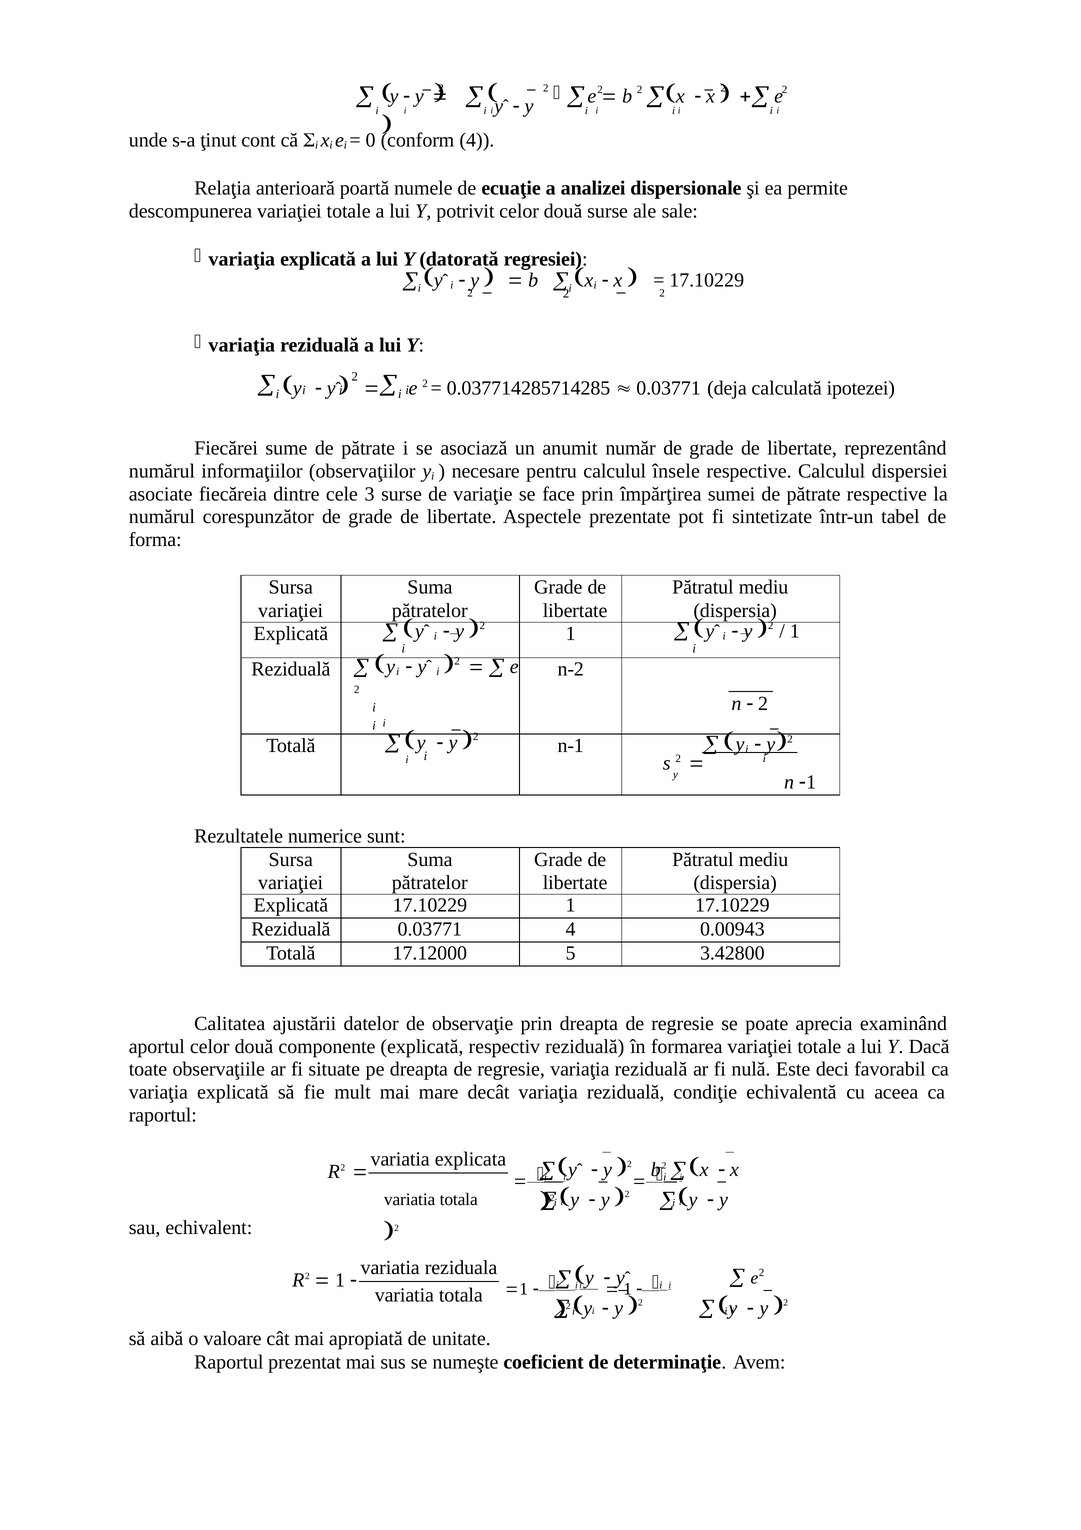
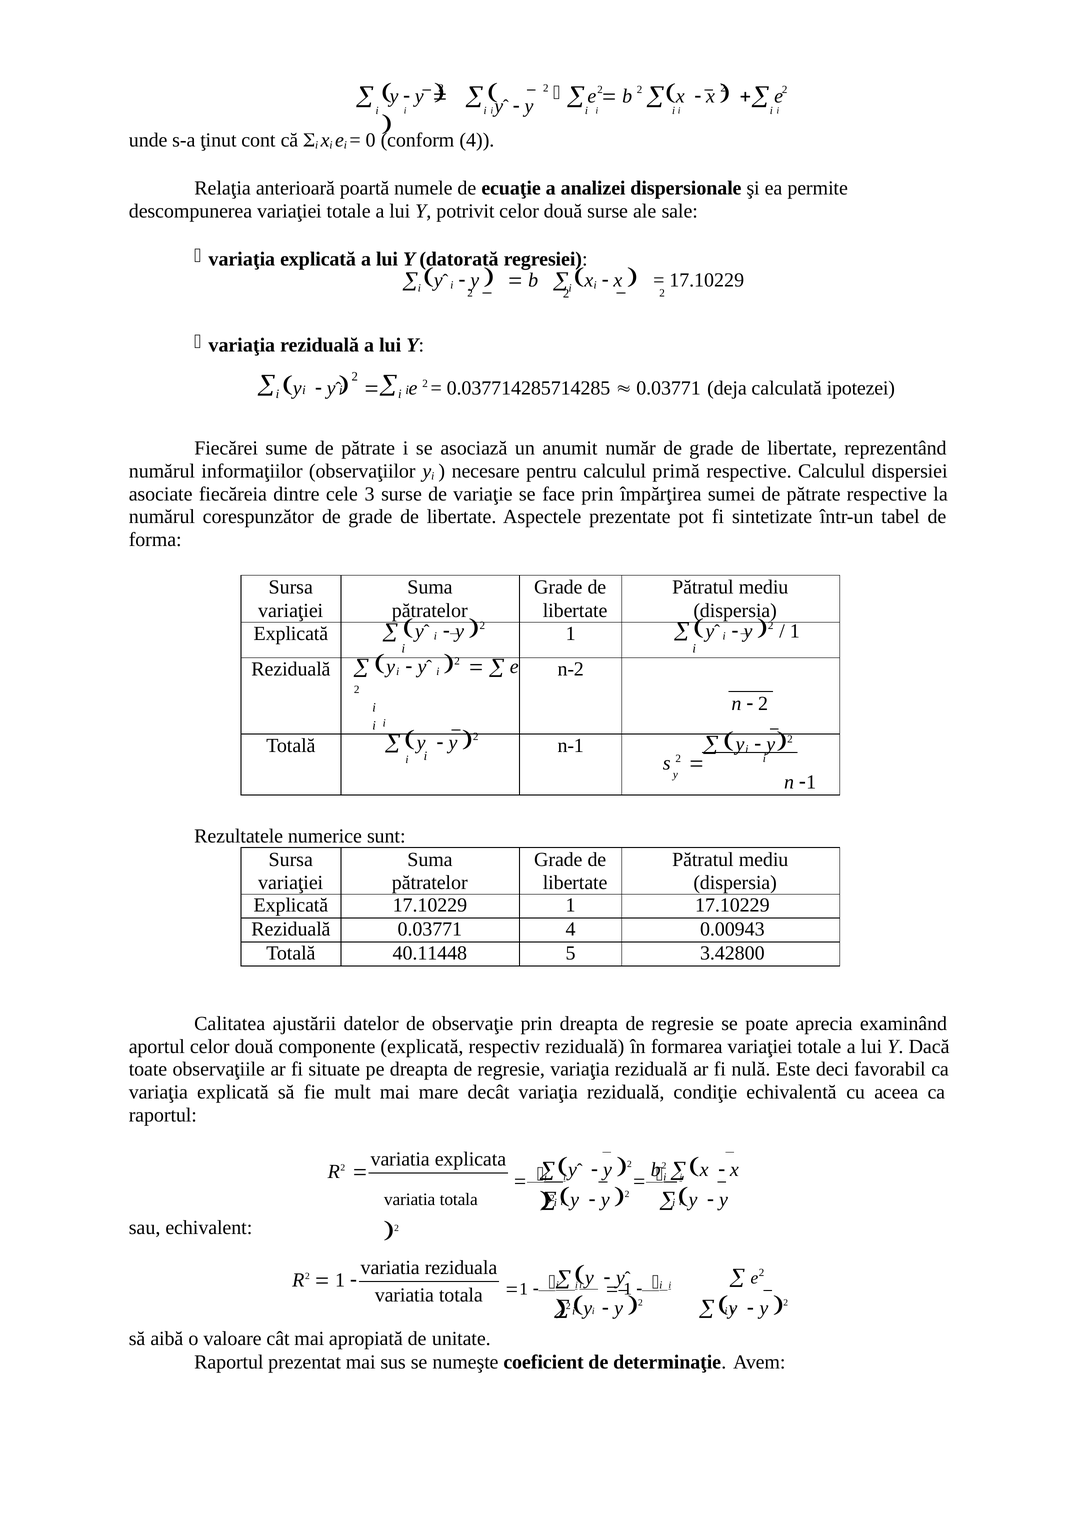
însele: însele -> primă
17.12000: 17.12000 -> 40.11448
